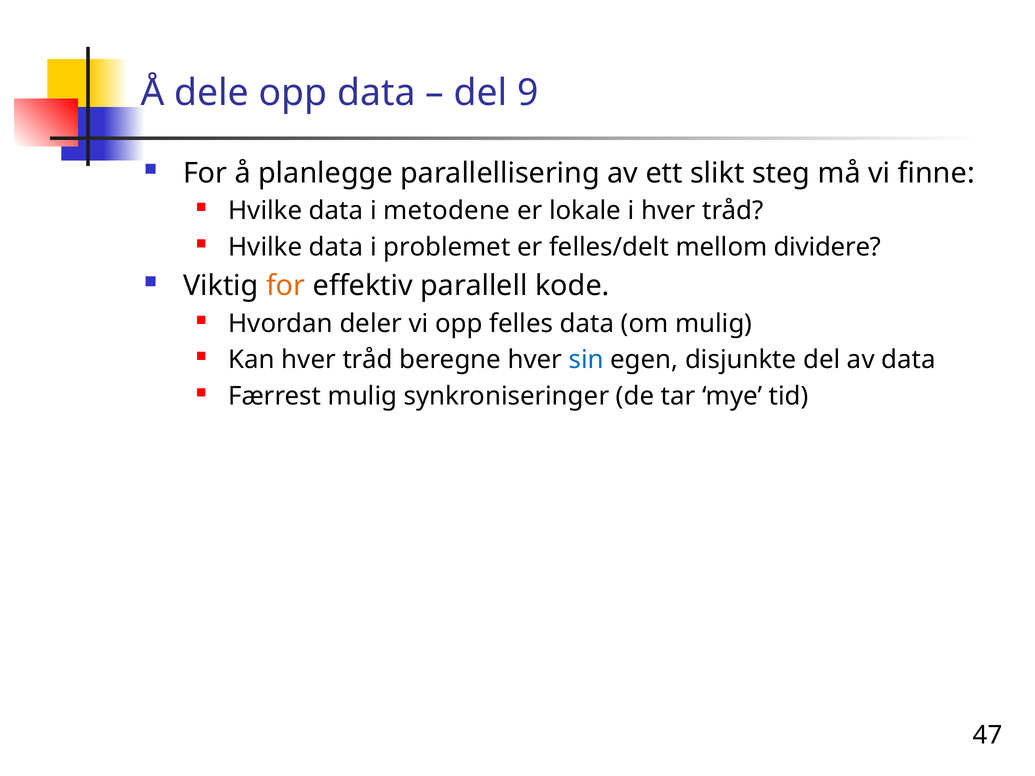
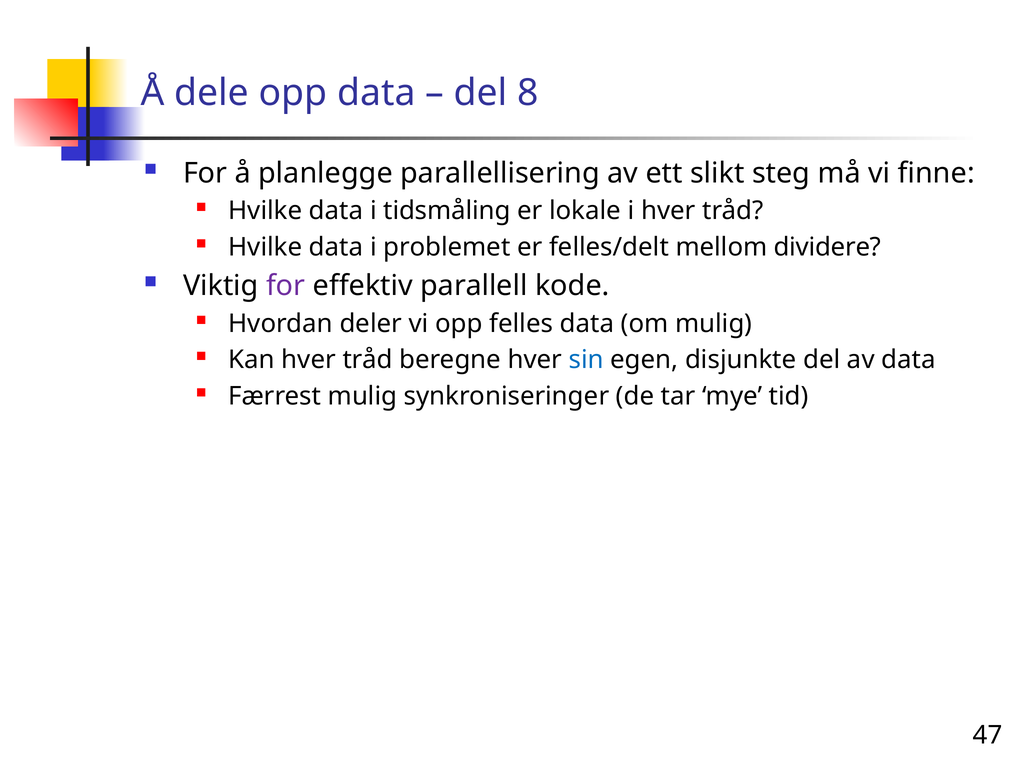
9: 9 -> 8
metodene: metodene -> tidsmåling
for at (286, 286) colour: orange -> purple
